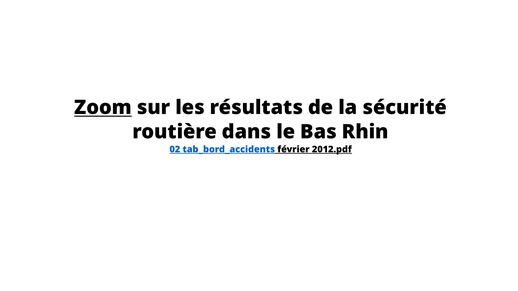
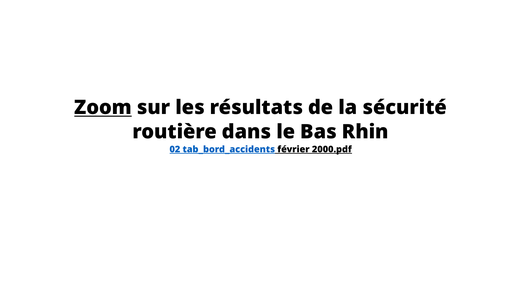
2012.pdf: 2012.pdf -> 2000.pdf
